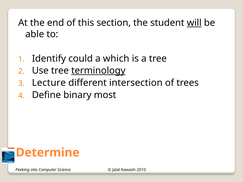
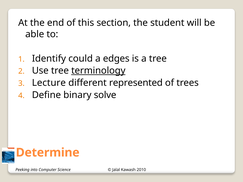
will underline: present -> none
which: which -> edges
intersection: intersection -> represented
most: most -> solve
